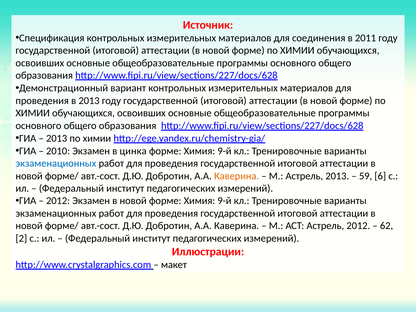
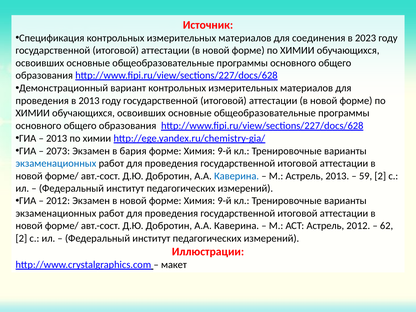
2011: 2011 -> 2023
2010: 2010 -> 2073
цинка: цинка -> бария
Каверина at (237, 176) colour: orange -> blue
59 6: 6 -> 2
